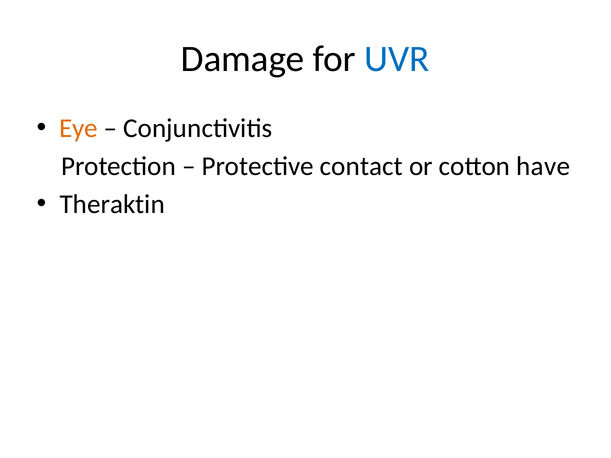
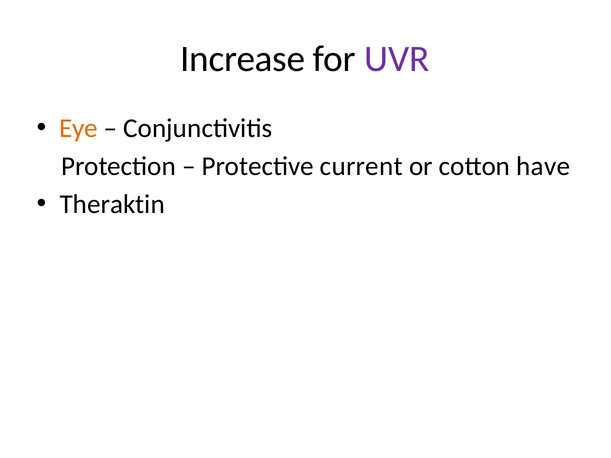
Damage: Damage -> Increase
UVR colour: blue -> purple
contact: contact -> current
